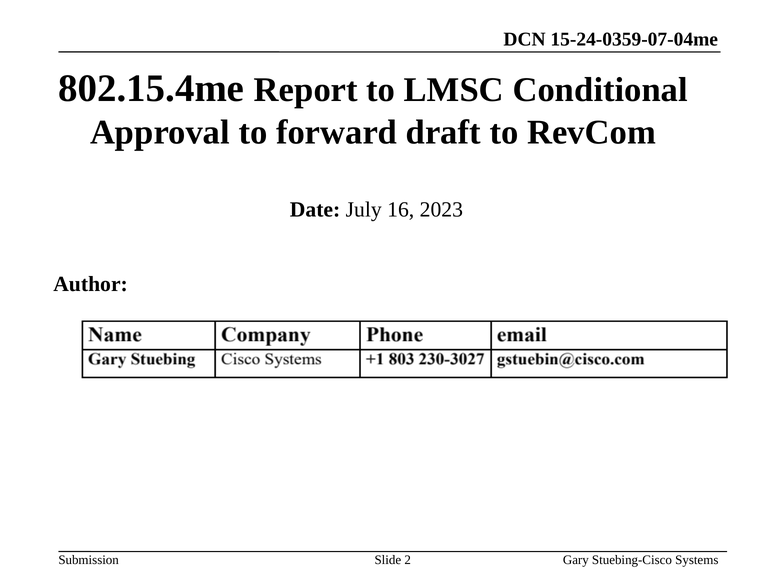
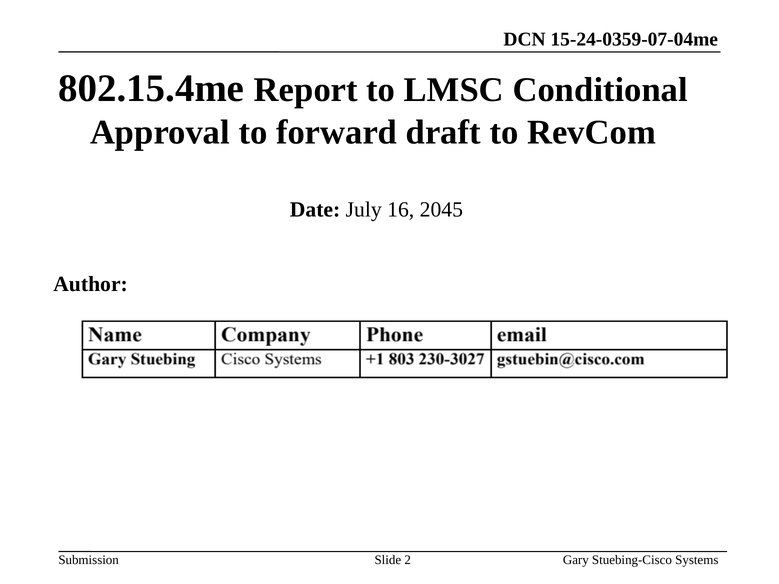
2023: 2023 -> 2045
